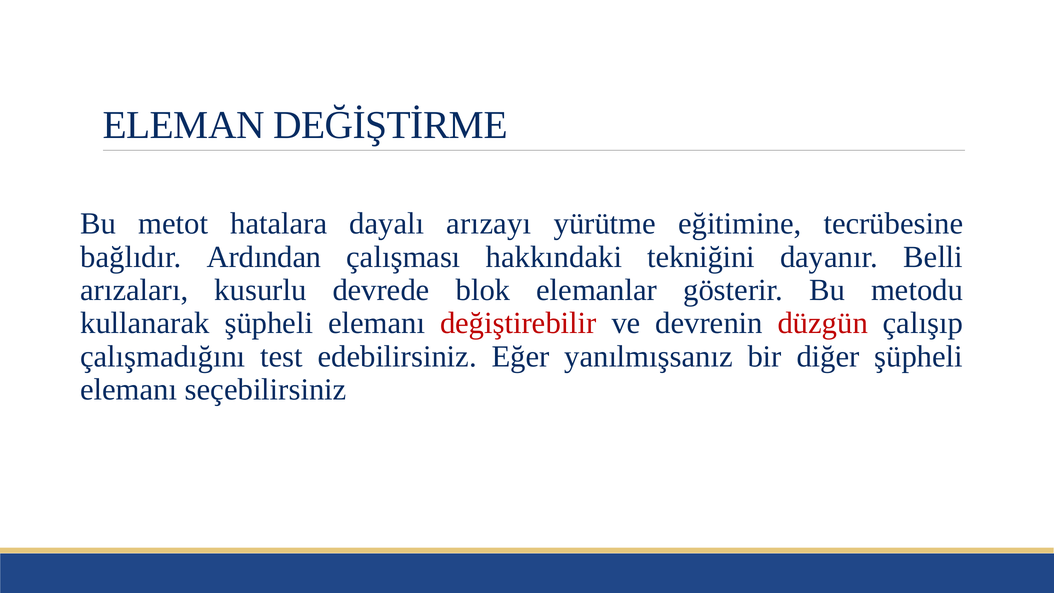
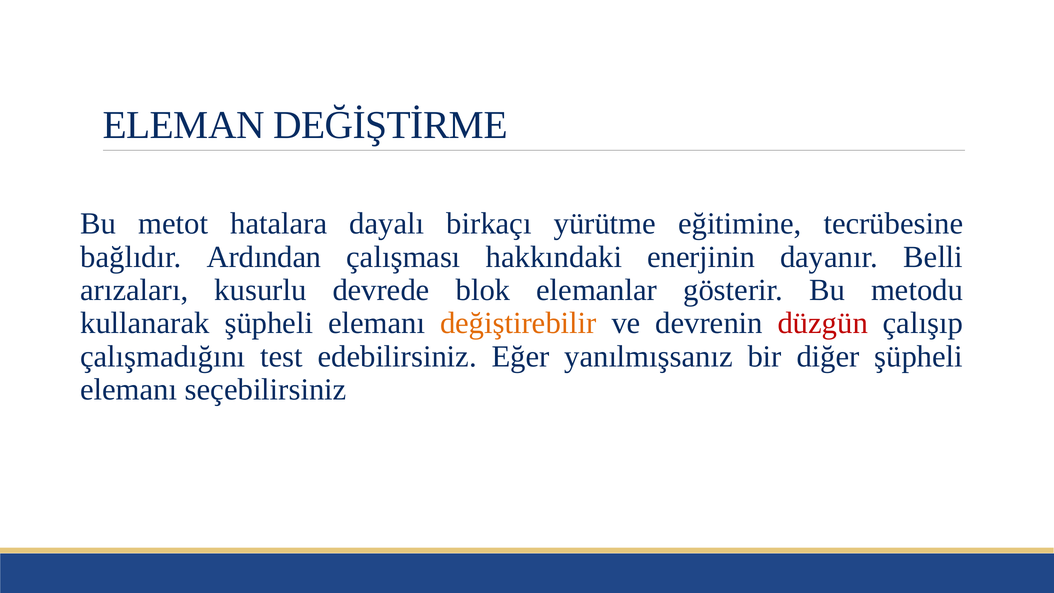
arızayı: arızayı -> birkaçı
tekniğini: tekniğini -> enerjinin
değiştirebilir colour: red -> orange
